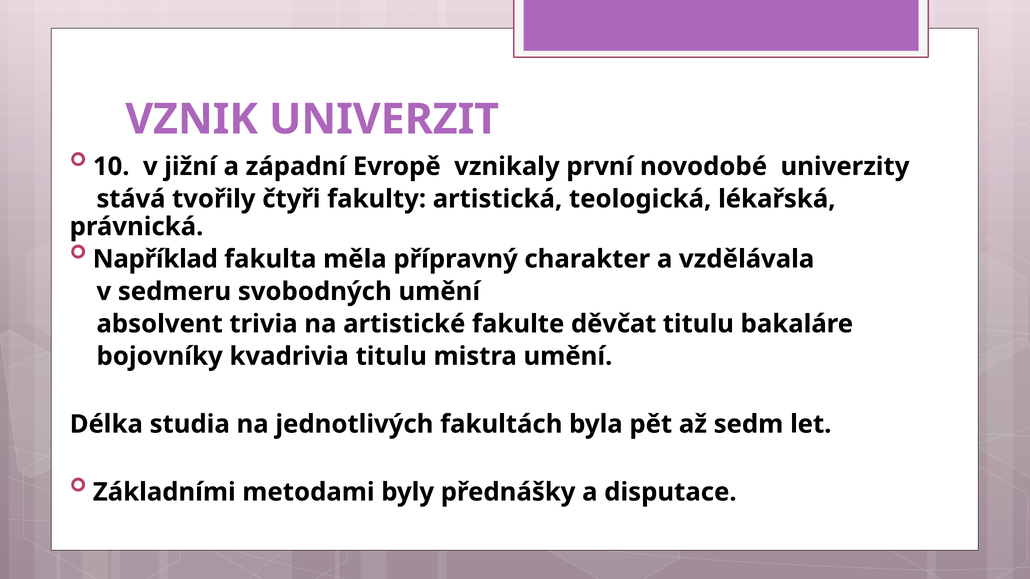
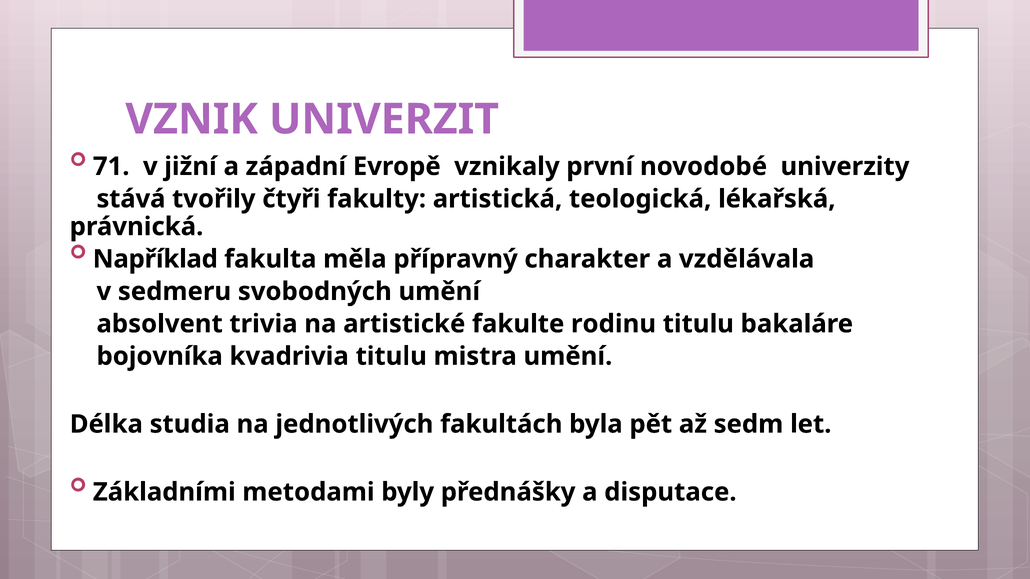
10: 10 -> 71
děvčat: děvčat -> rodinu
bojovníky: bojovníky -> bojovníka
